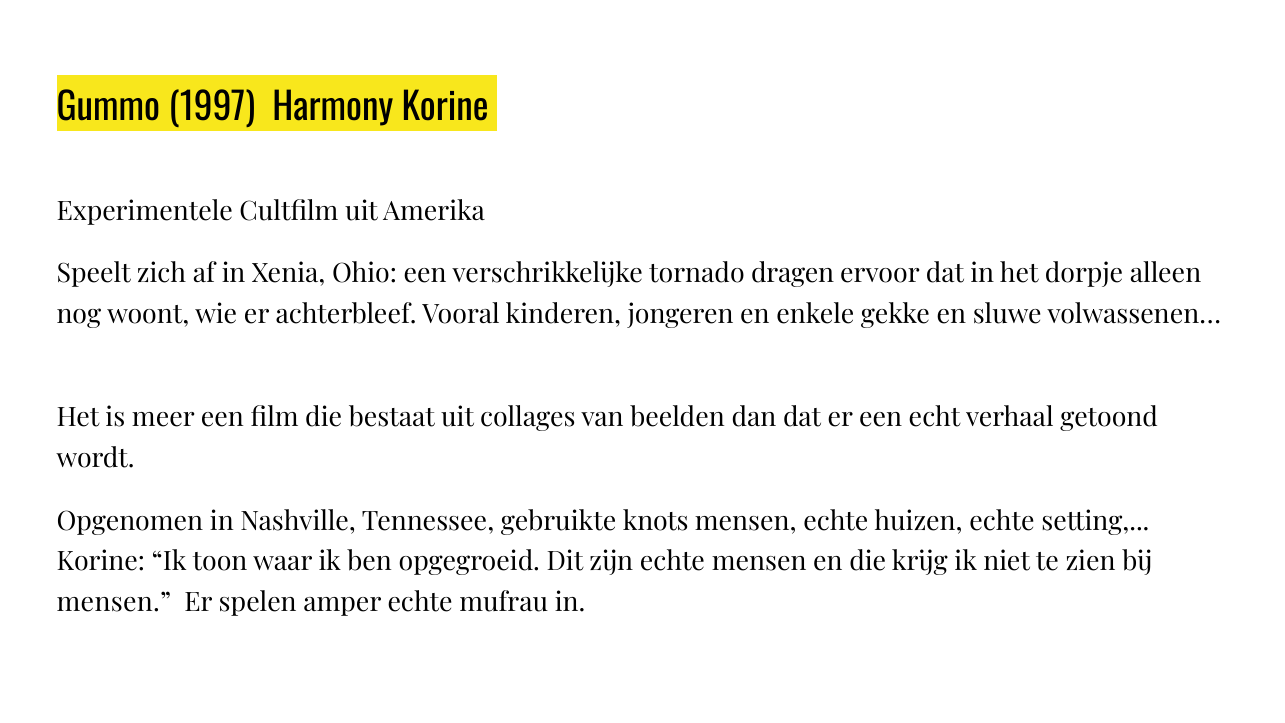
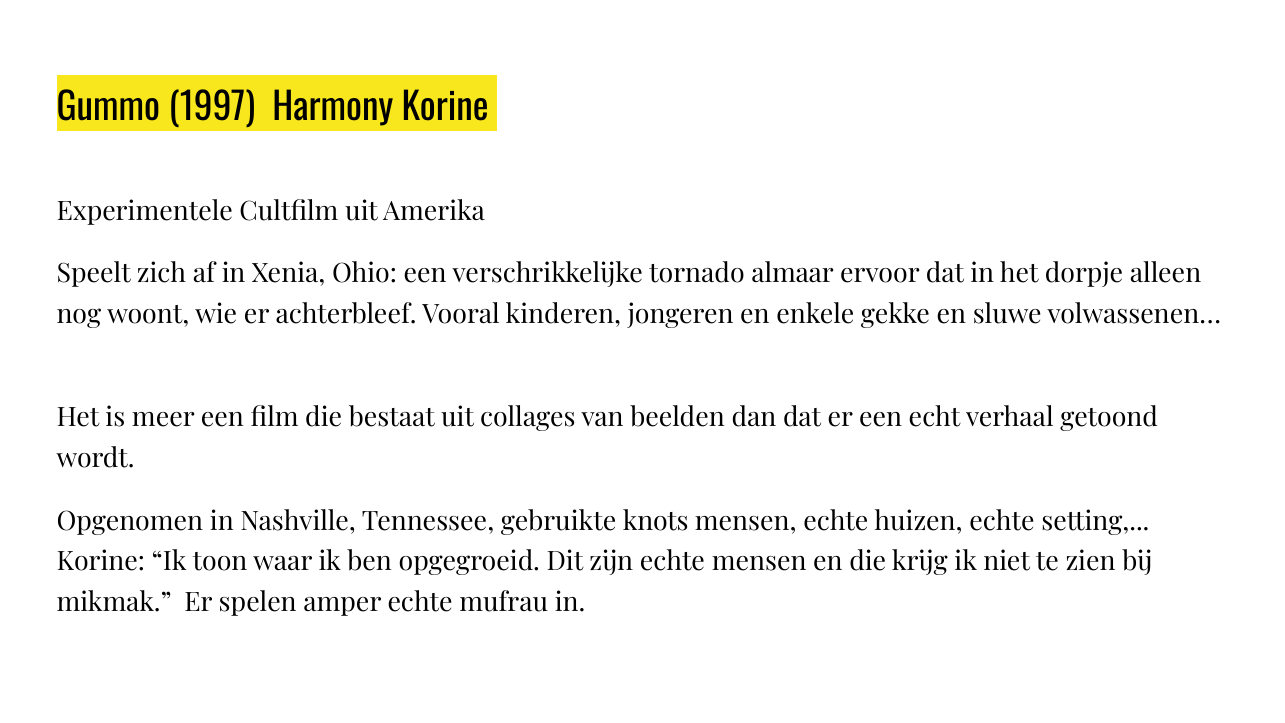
dragen: dragen -> almaar
mensen at (114, 603): mensen -> mikmak
